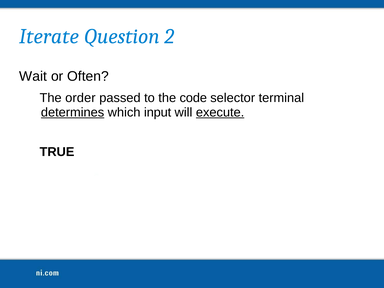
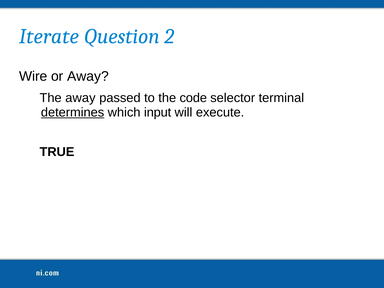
Wait: Wait -> Wire
or Often: Often -> Away
The order: order -> away
execute underline: present -> none
